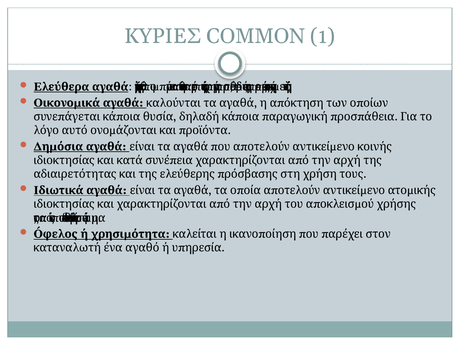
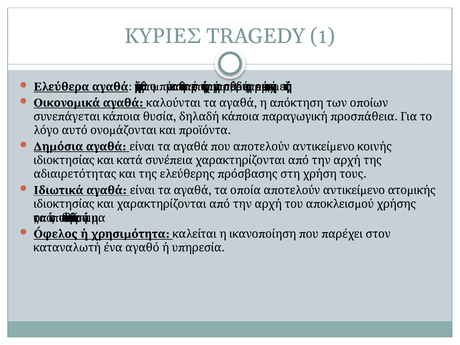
COMMON: COMMON -> TRAGEDY
